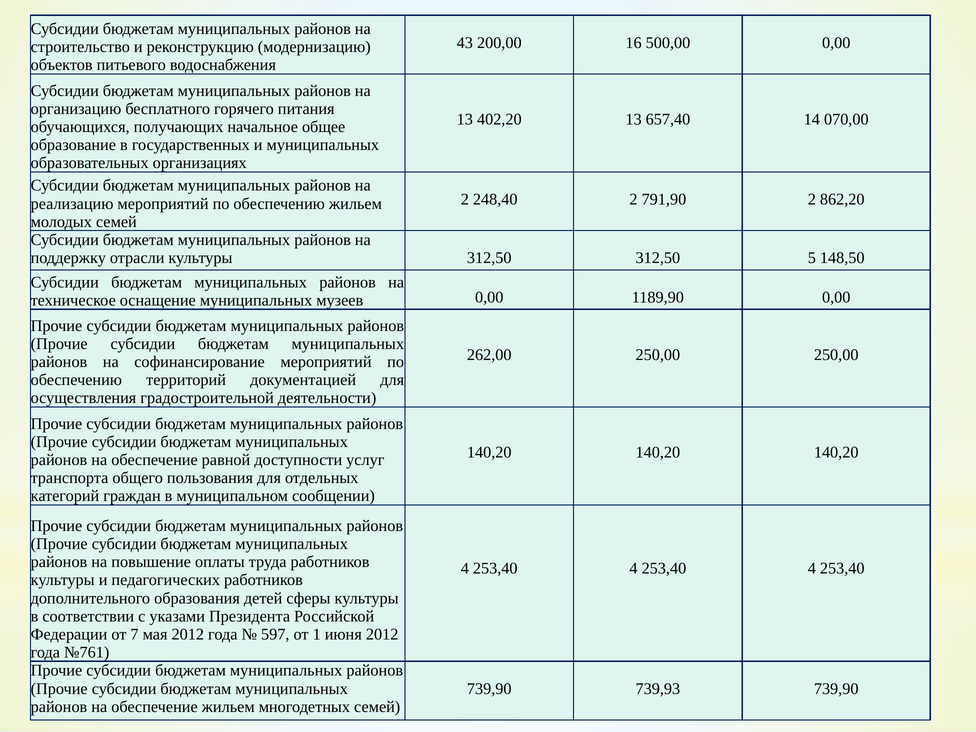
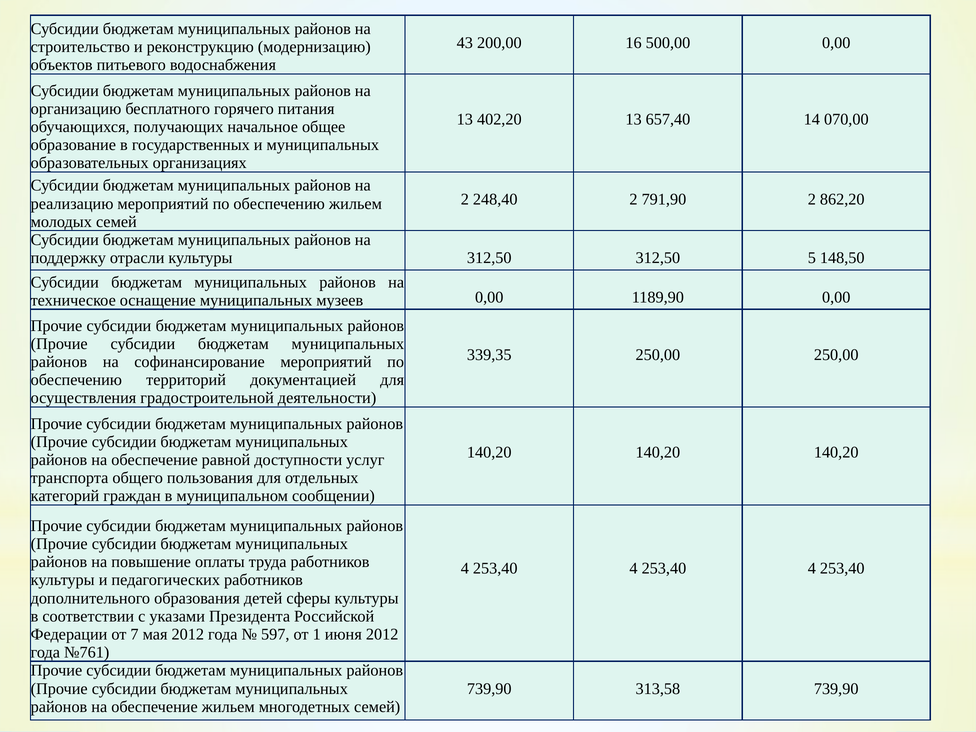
262,00: 262,00 -> 339,35
739,93: 739,93 -> 313,58
